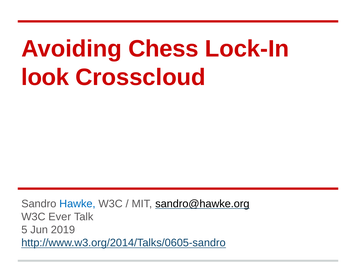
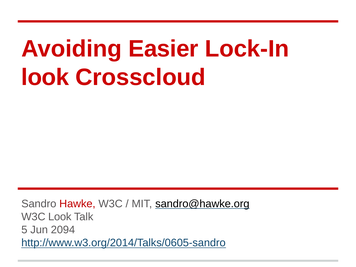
Chess: Chess -> Easier
Hawke colour: blue -> red
W3C Ever: Ever -> Look
2019: 2019 -> 2094
